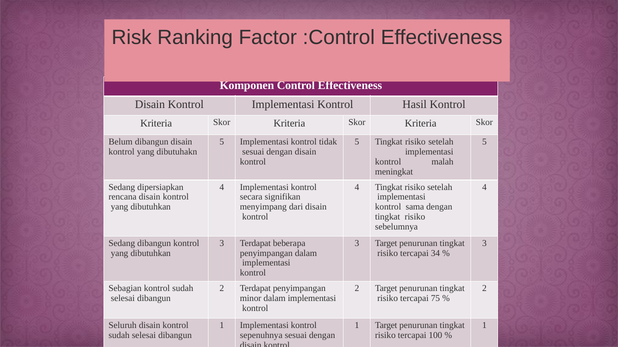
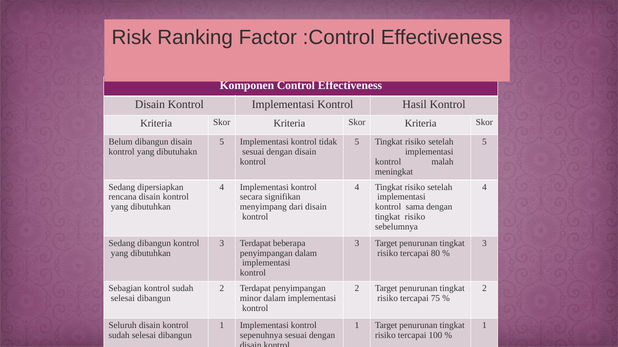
34: 34 -> 80
